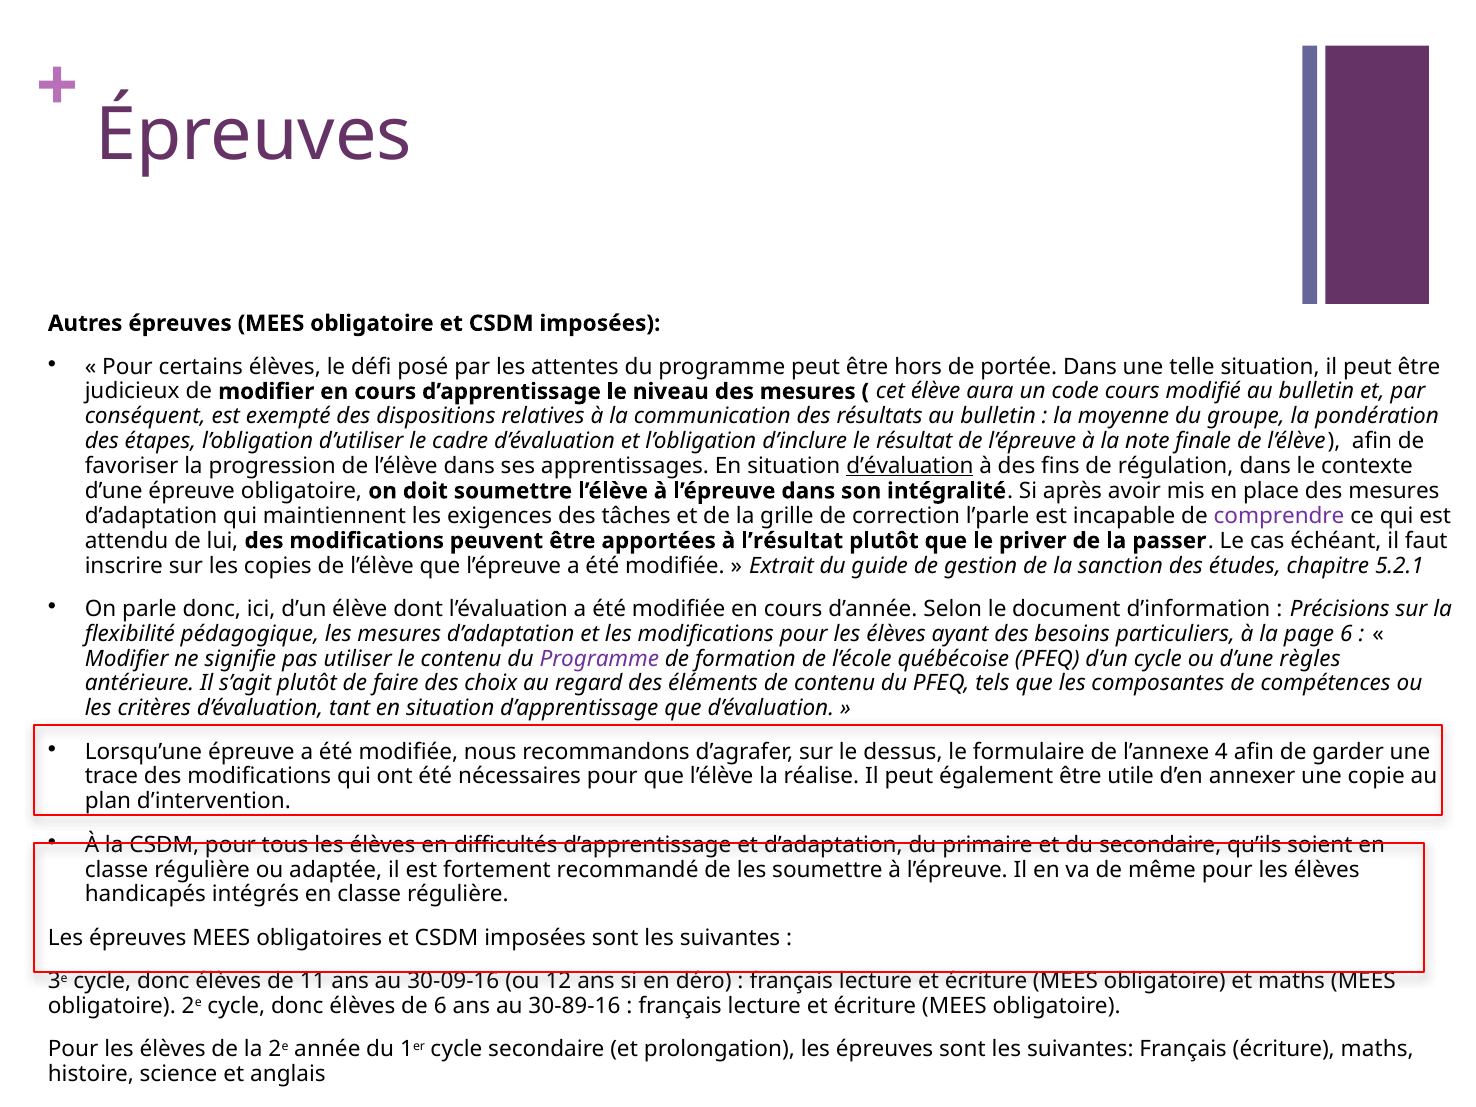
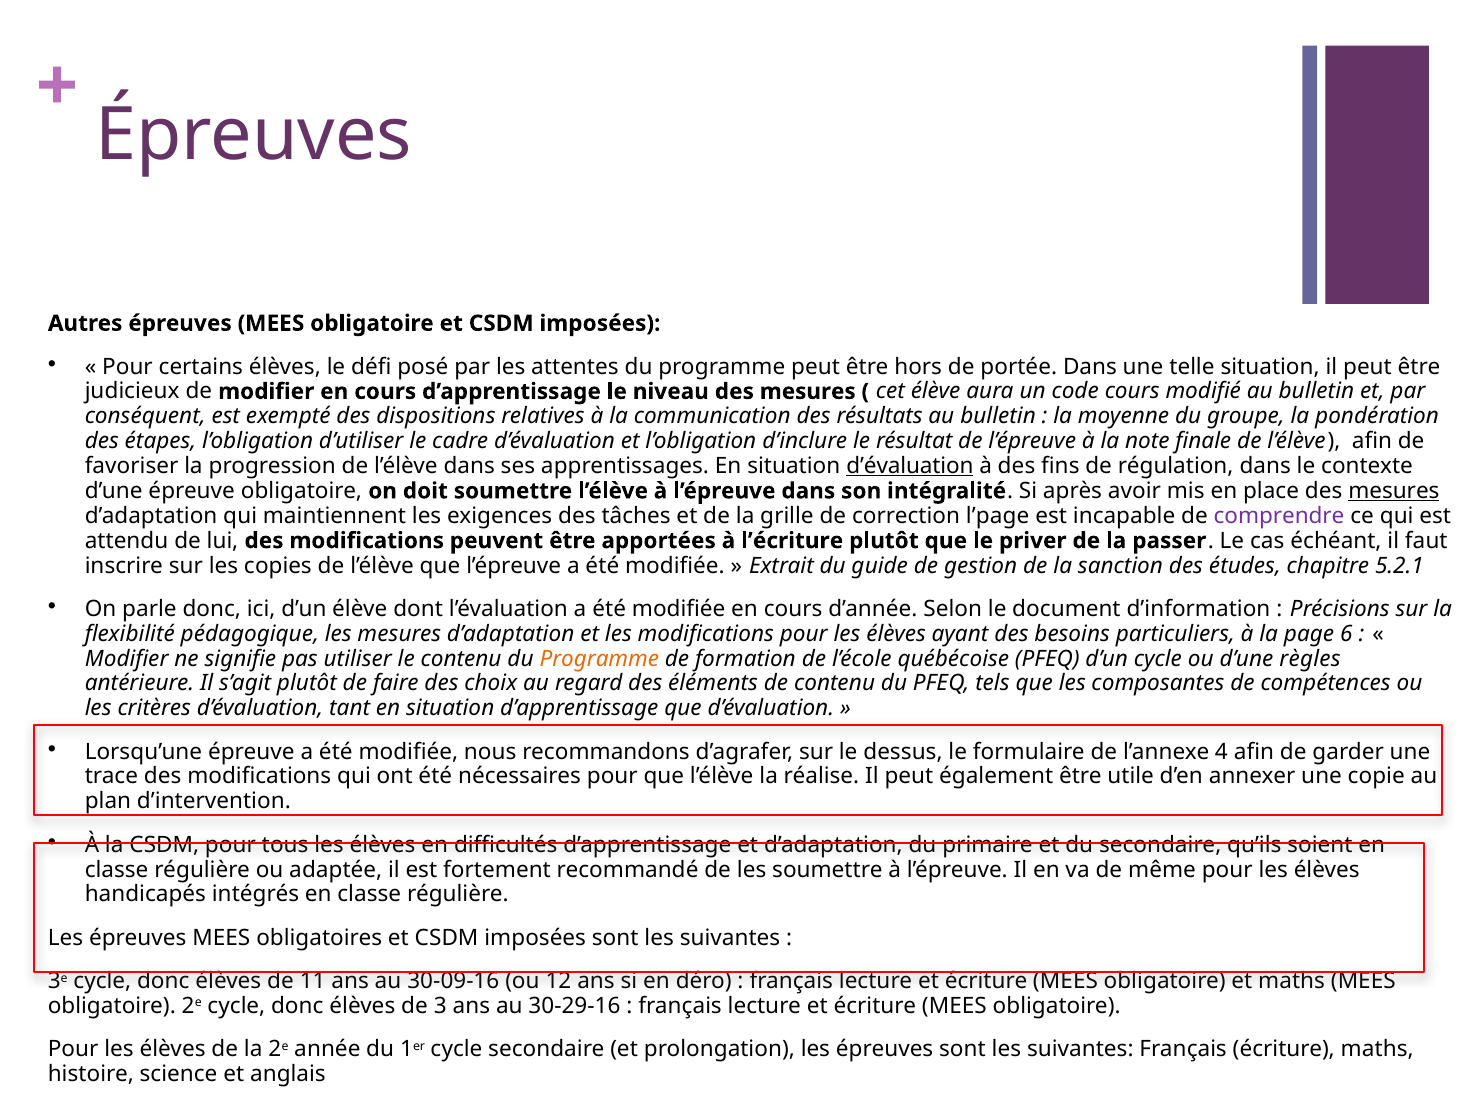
mesures at (1394, 491) underline: none -> present
l’parle: l’parle -> l’page
l’résultat: l’résultat -> l’écriture
Programme at (599, 659) colour: purple -> orange
de 6: 6 -> 3
30-89-16: 30-89-16 -> 30-29-16
